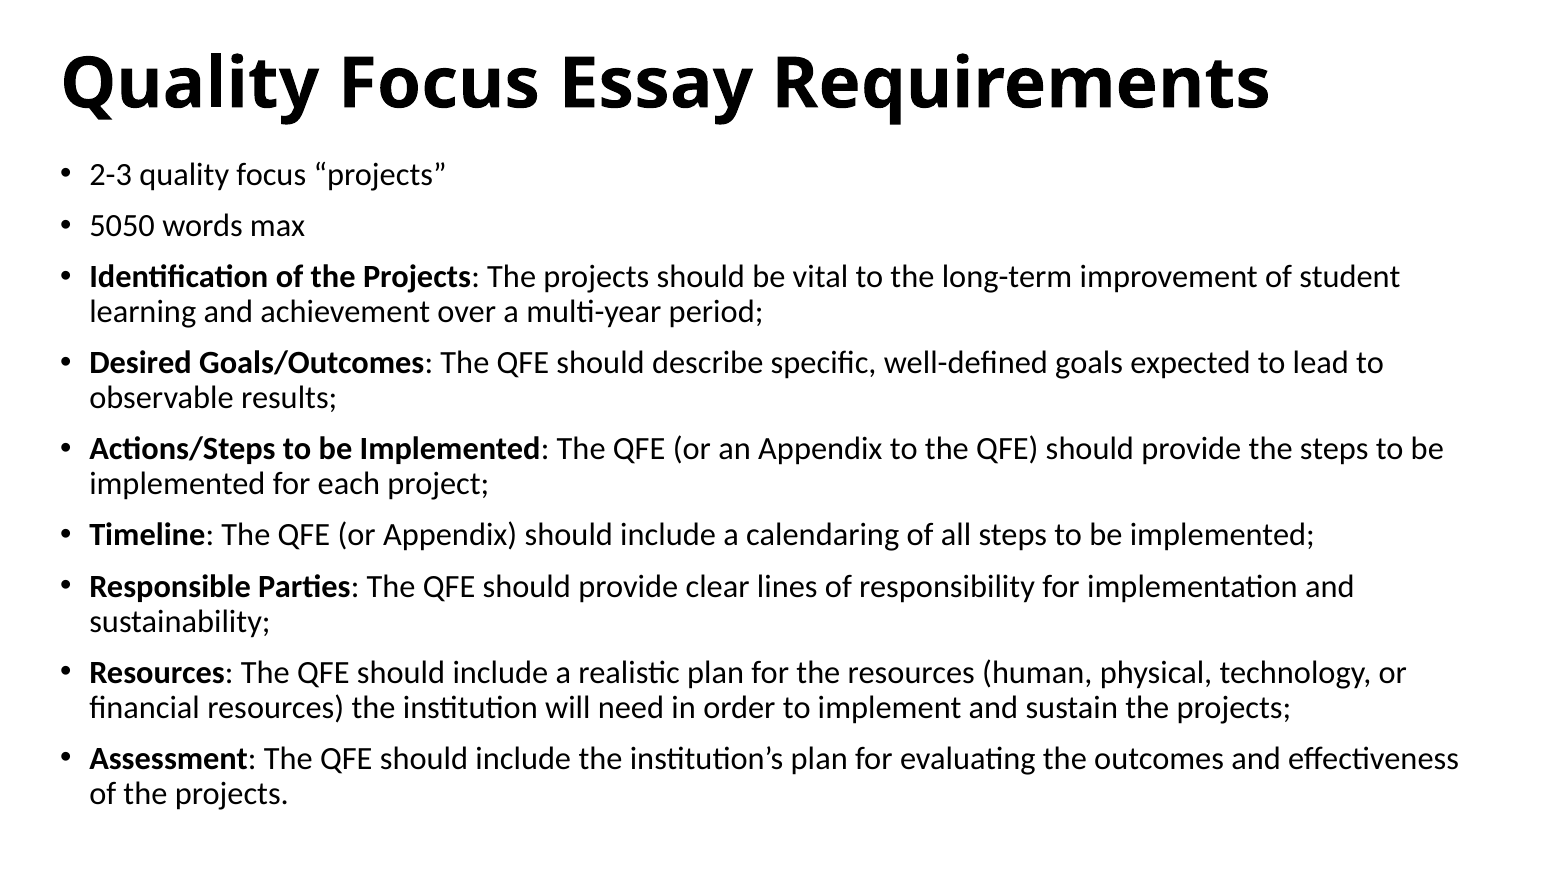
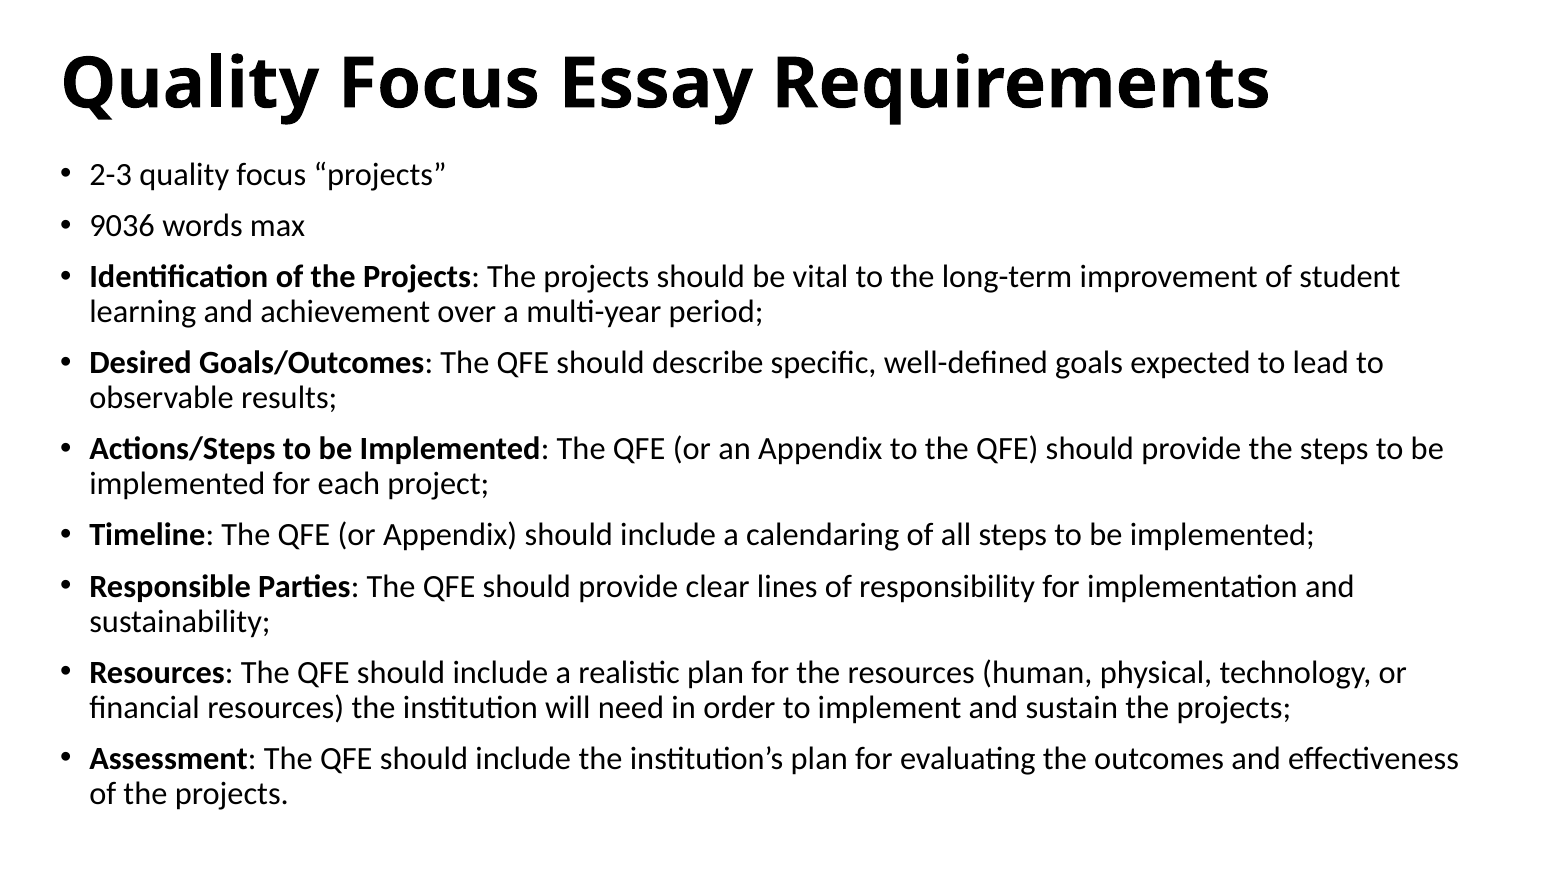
5050: 5050 -> 9036
